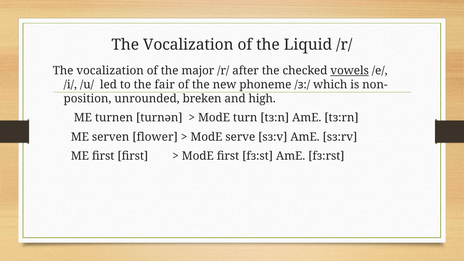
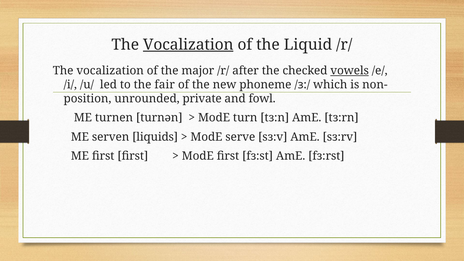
Vocalization at (188, 45) underline: none -> present
breken: breken -> private
high: high -> fowl
flower: flower -> liquids
